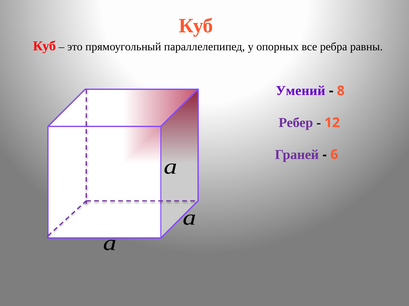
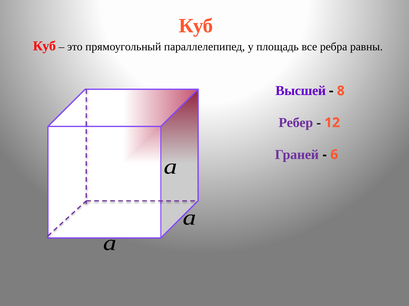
опорных: опорных -> площадь
Умений: Умений -> Высшей
